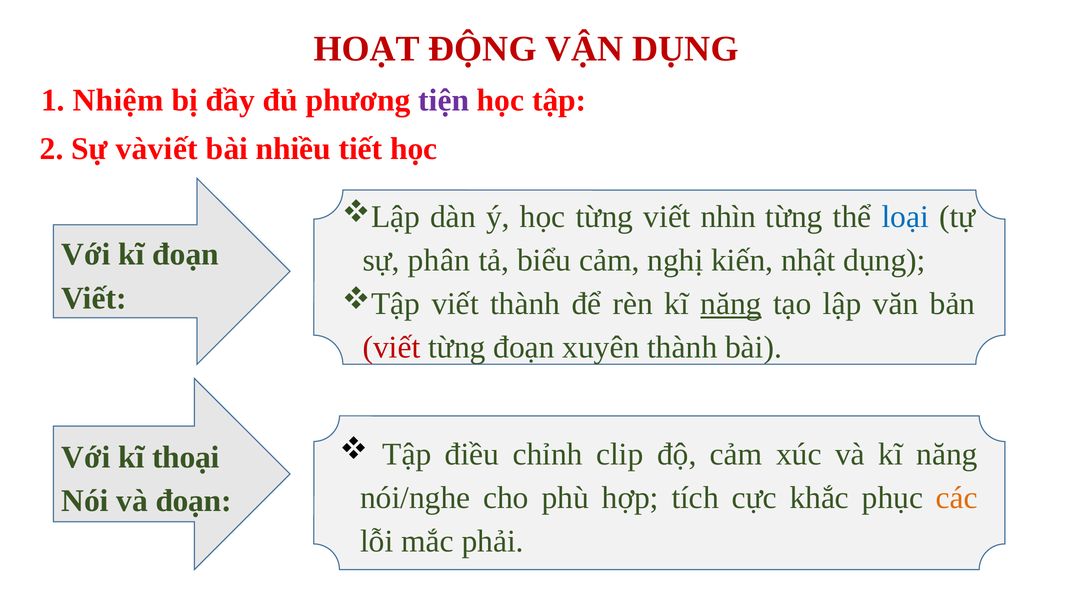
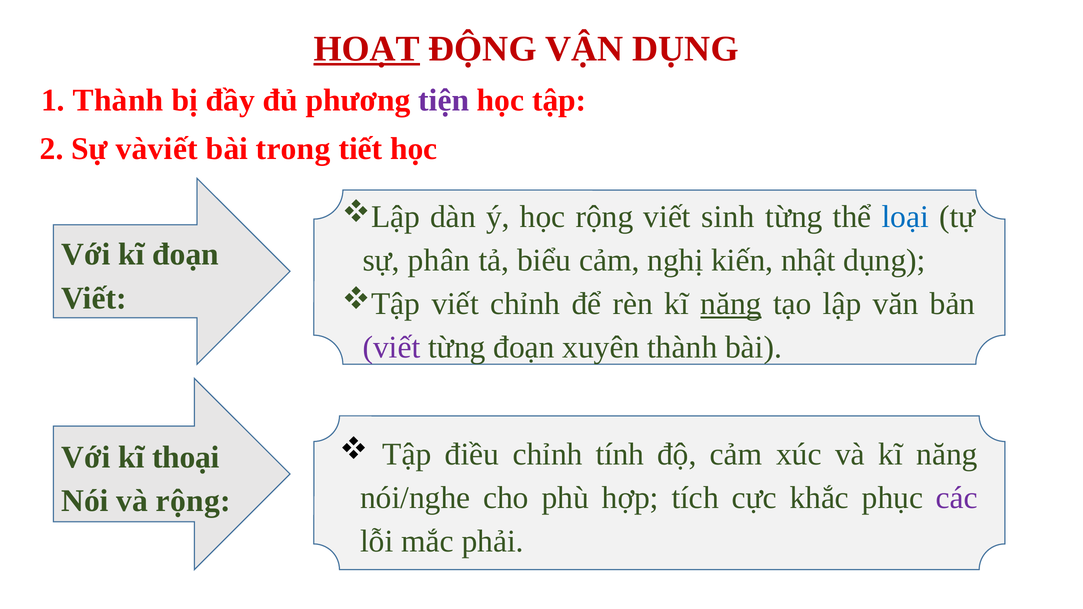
HOẠT underline: none -> present
1 Nhiệm: Nhiệm -> Thành
nhiều: nhiều -> trong
học từng: từng -> rộng
nhìn: nhìn -> sinh
viết thành: thành -> chỉnh
viết at (391, 348) colour: red -> purple
clip: clip -> tính
các colour: orange -> purple
và đoạn: đoạn -> rộng
